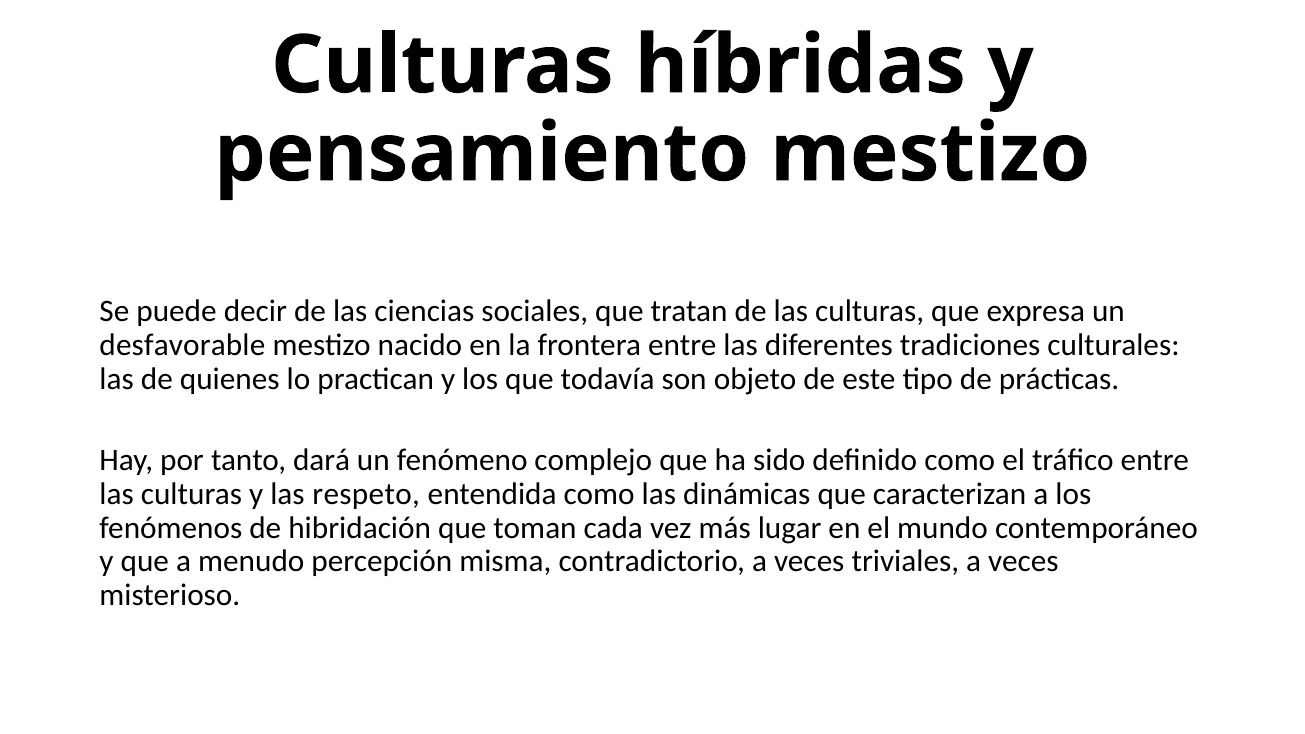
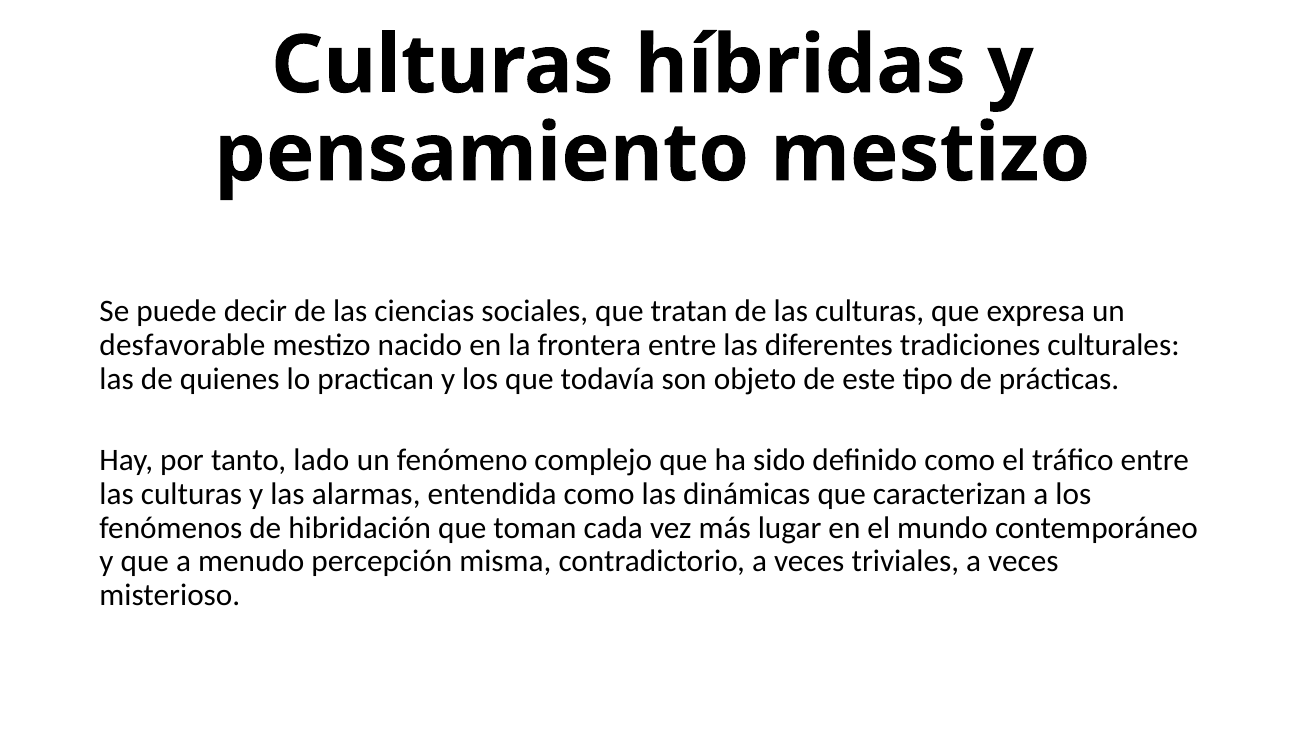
dará: dará -> lado
respeto: respeto -> alarmas
